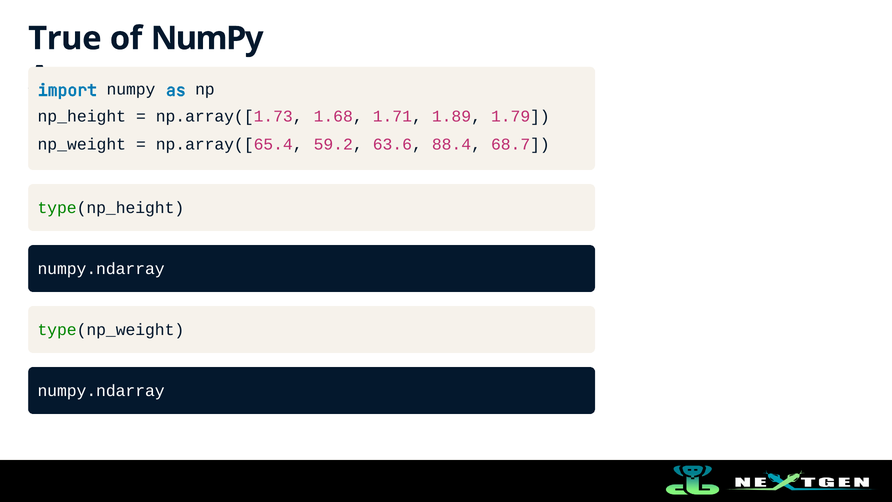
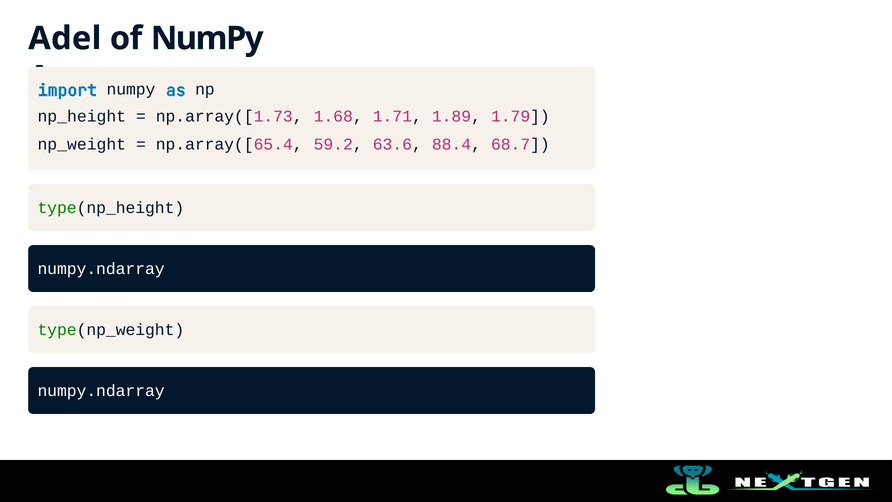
True: True -> Adel
